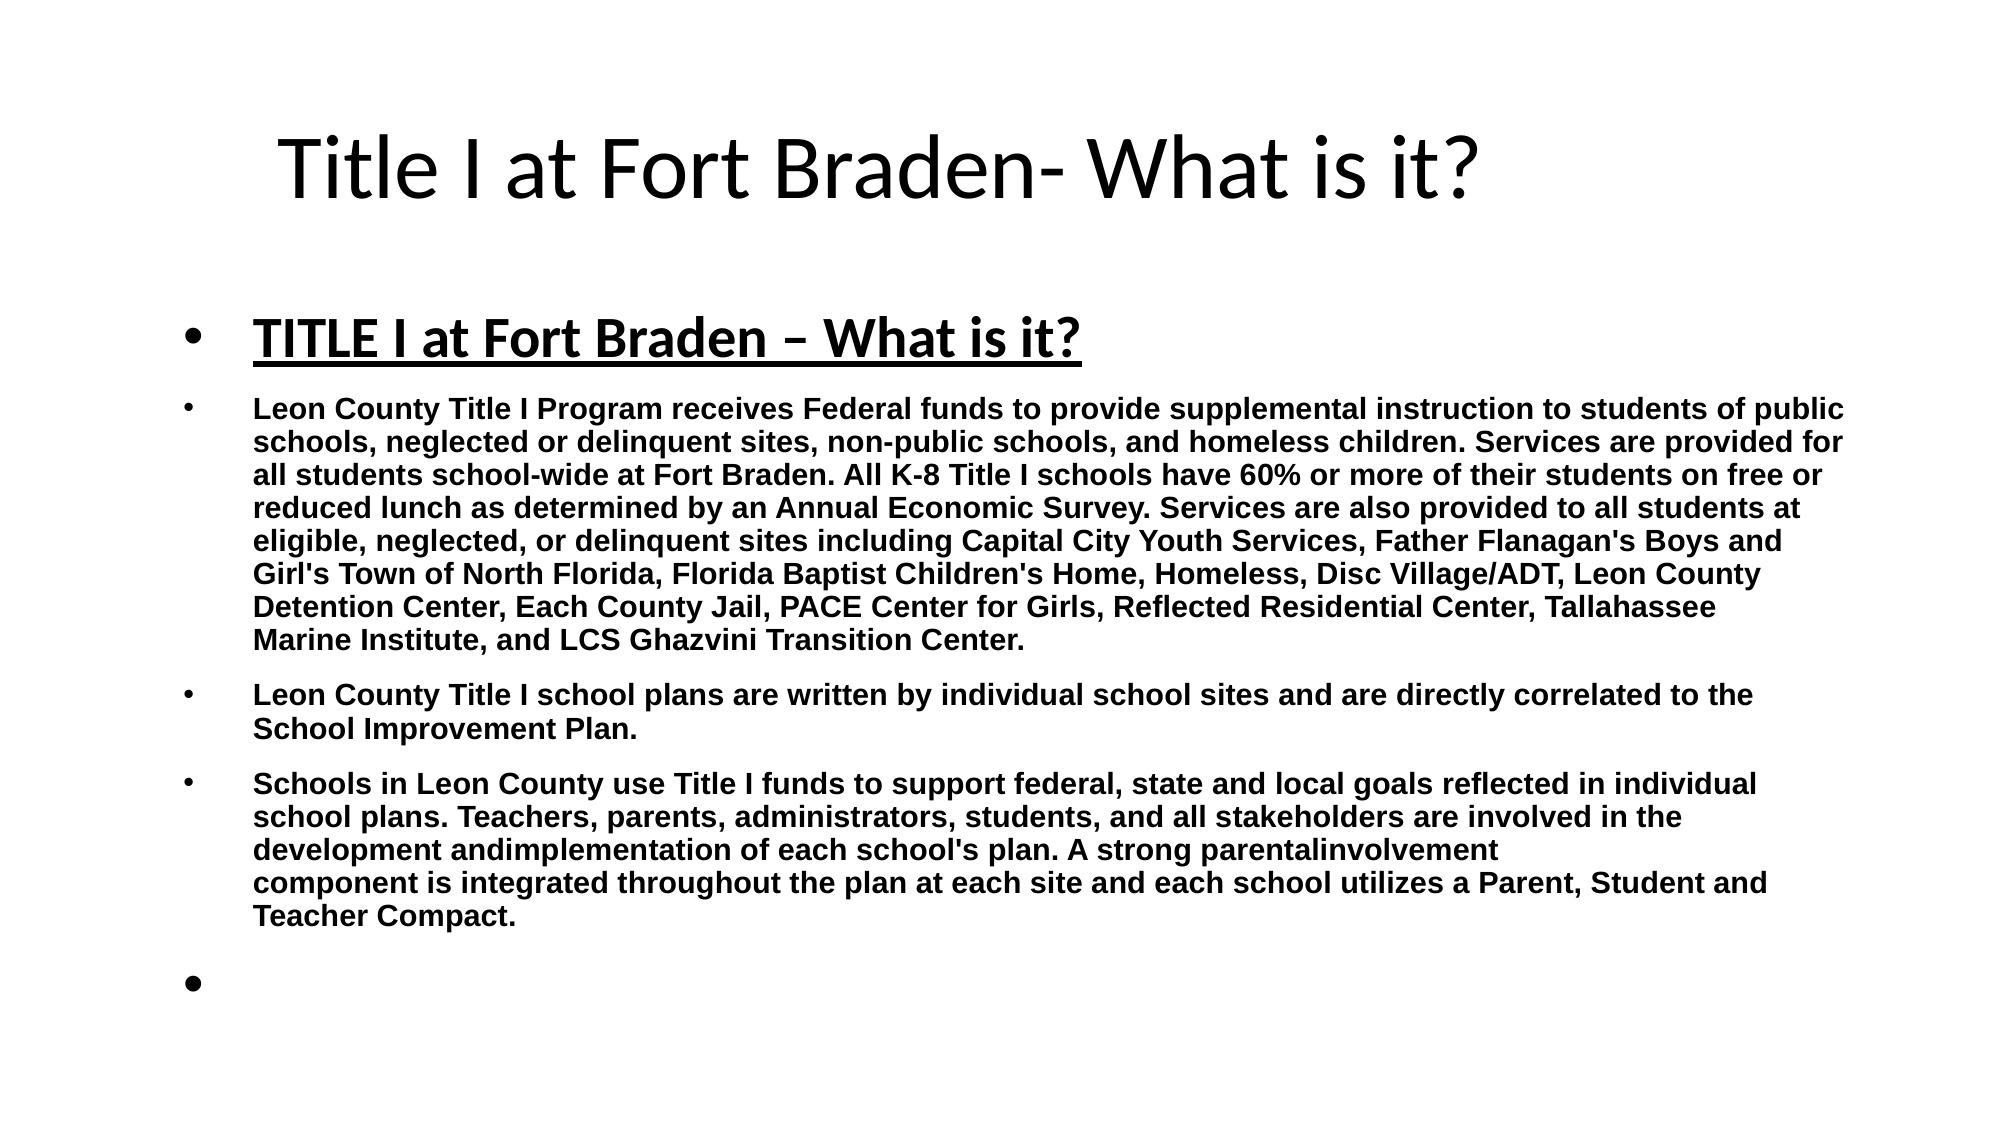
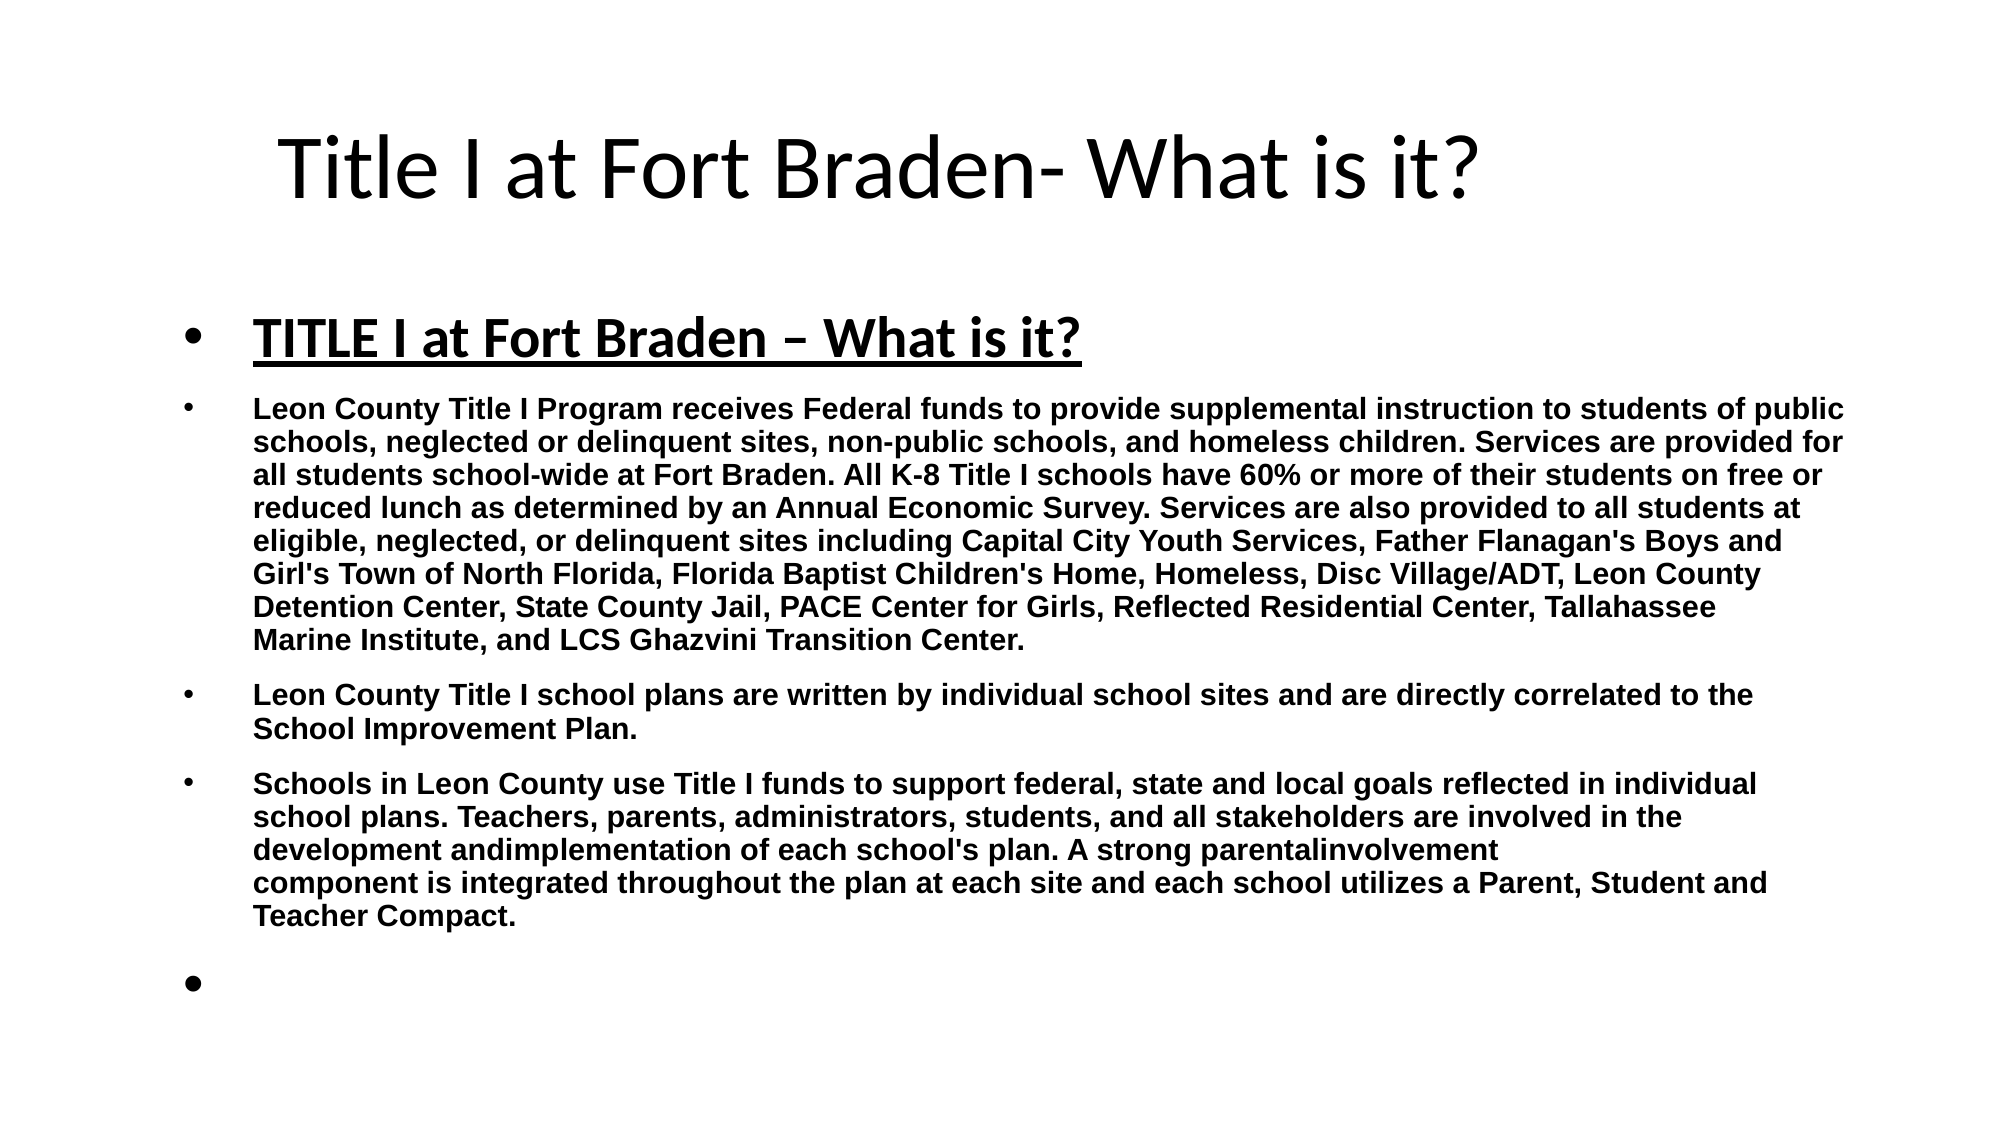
Center Each: Each -> State
